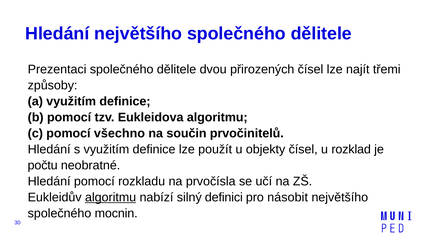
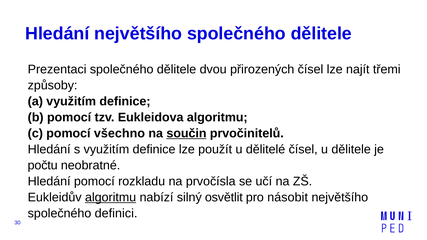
součin underline: none -> present
objekty: objekty -> dělitelé
u rozklad: rozklad -> dělitele
definici: definici -> osvětlit
mocnin: mocnin -> definici
